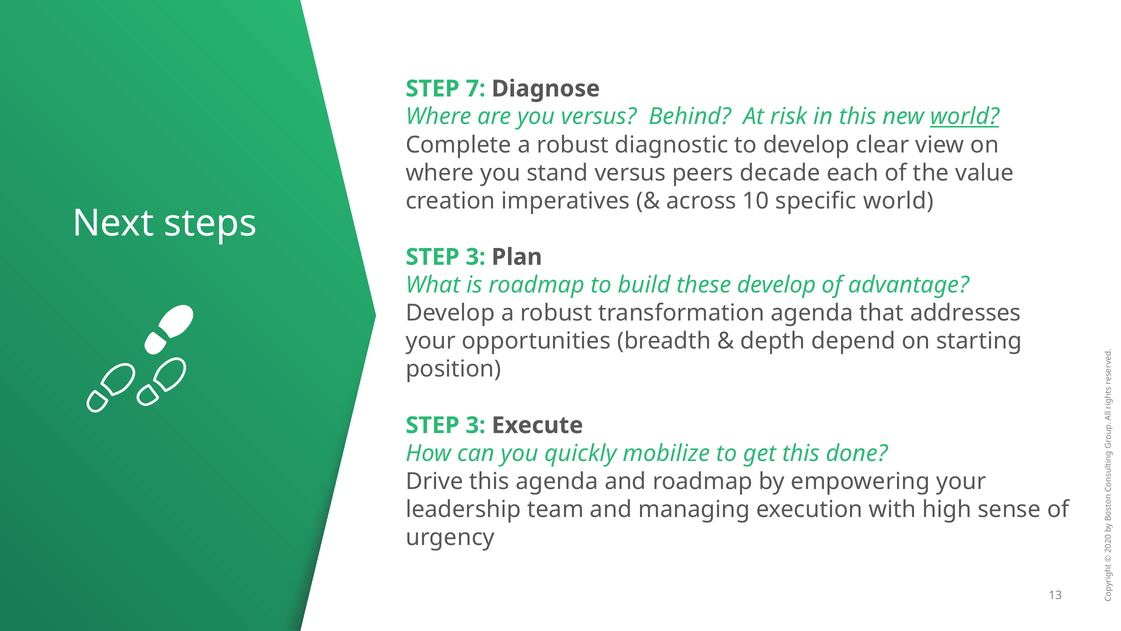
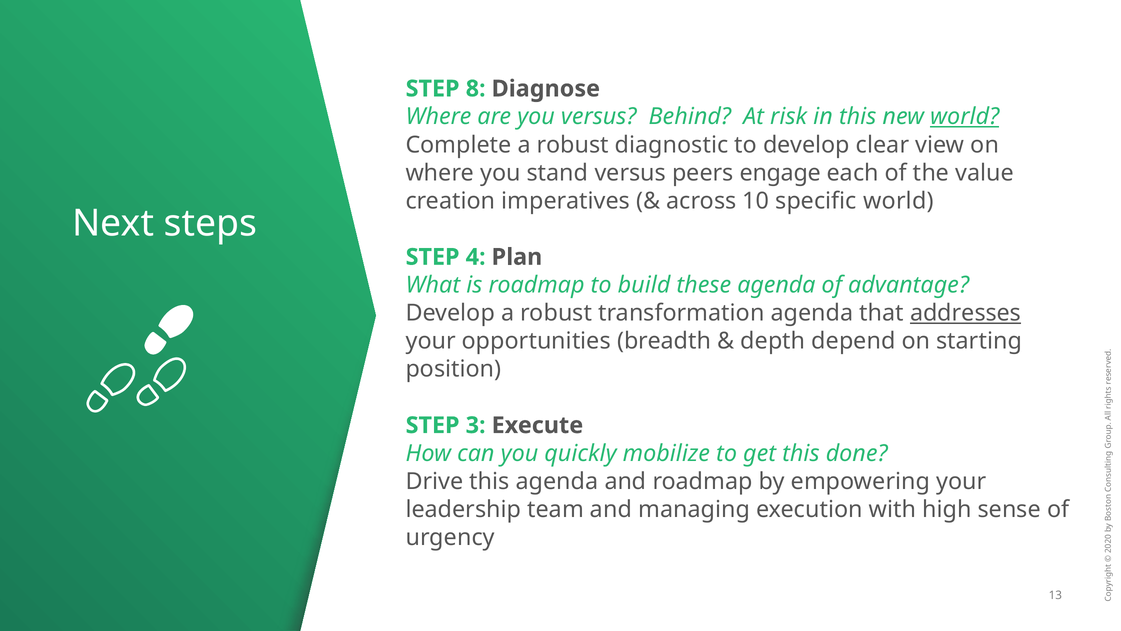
7: 7 -> 8
decade: decade -> engage
3 at (476, 257): 3 -> 4
these develop: develop -> agenda
addresses underline: none -> present
